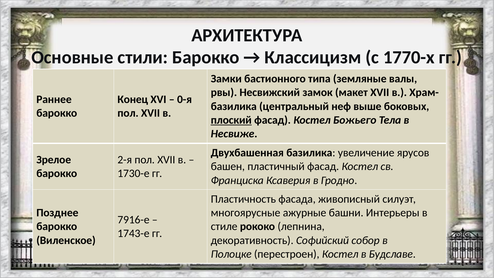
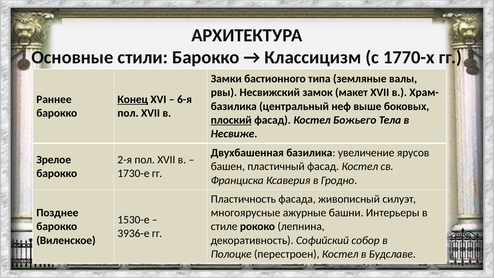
Конец underline: none -> present
0-я: 0-я -> 6-я
7916-е: 7916-е -> 1530-е
1743-е: 1743-е -> 3936-е
